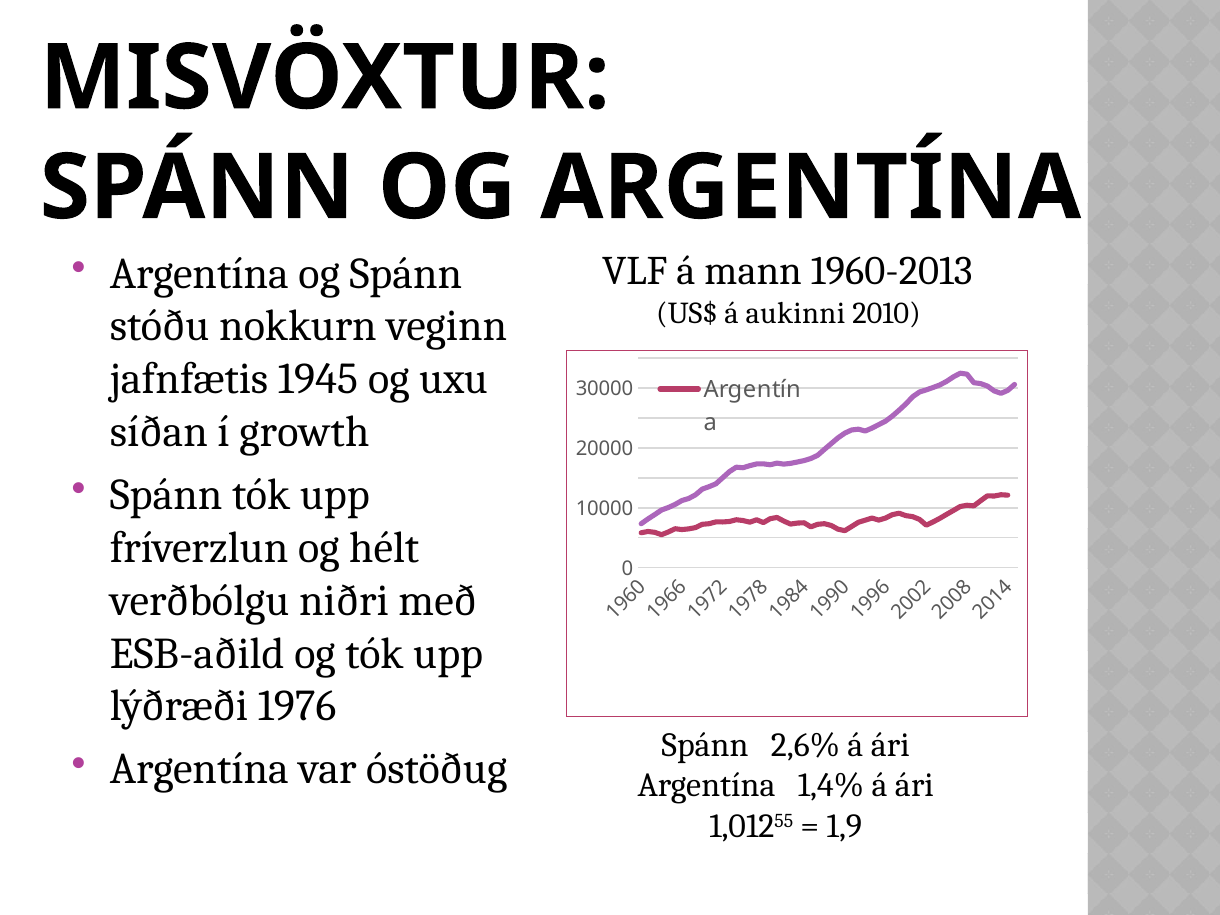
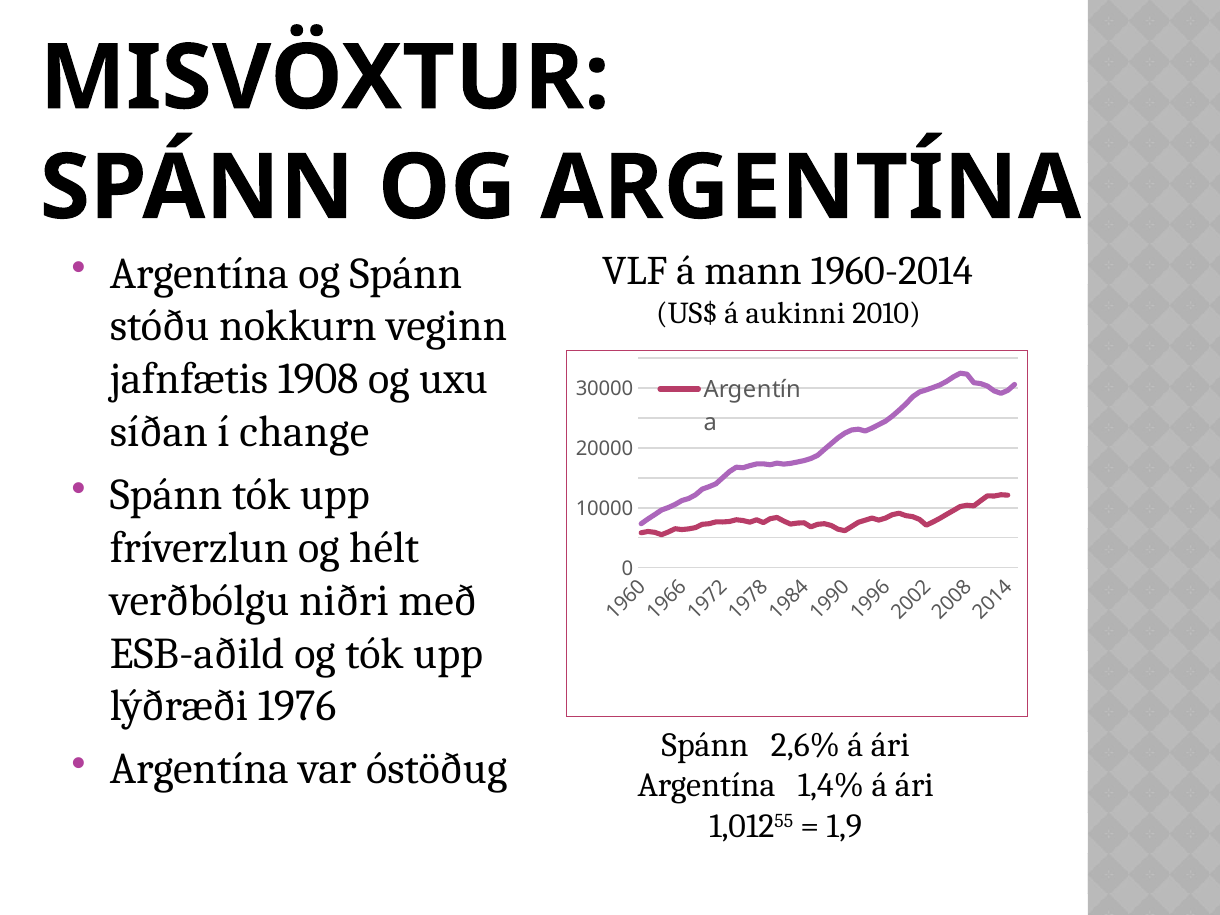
1960-2013: 1960-2013 -> 1960-2014
1945: 1945 -> 1908
growth: growth -> change
